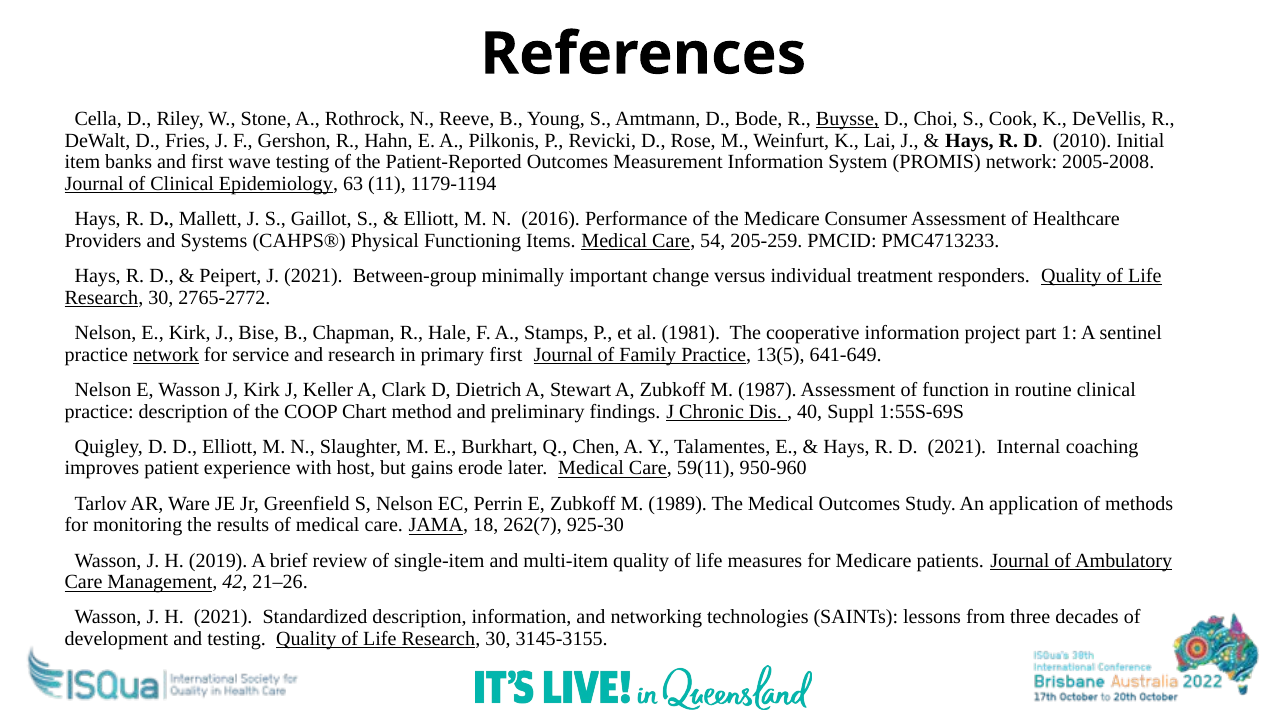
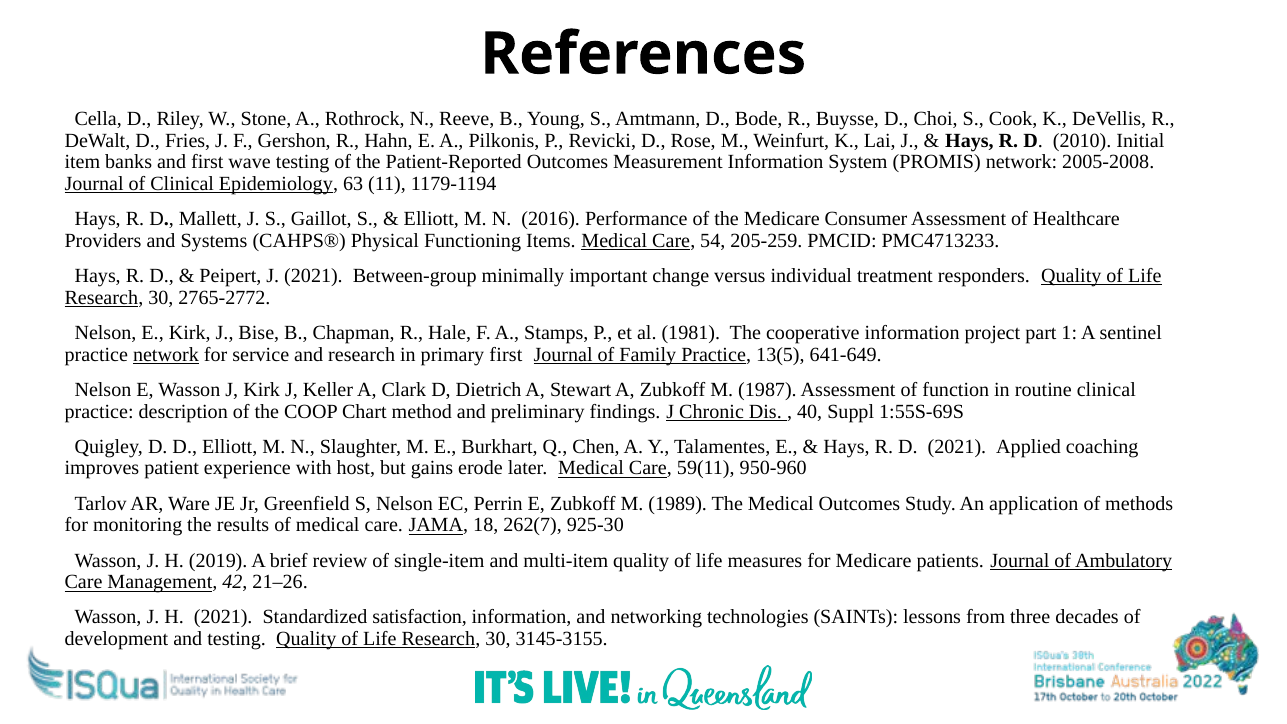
Buysse underline: present -> none
Internal: Internal -> Applied
Standardized description: description -> satisfaction
